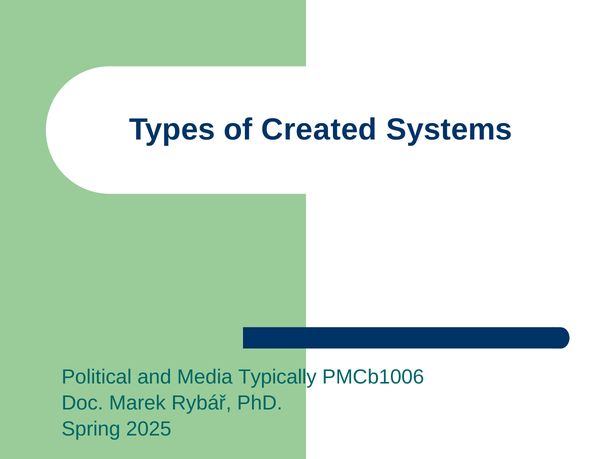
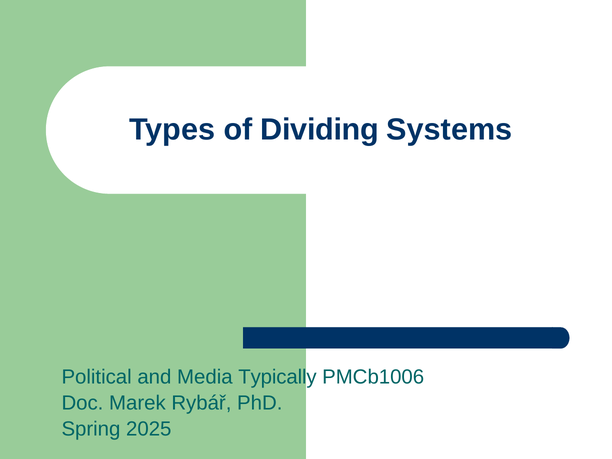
Created: Created -> Dividing
